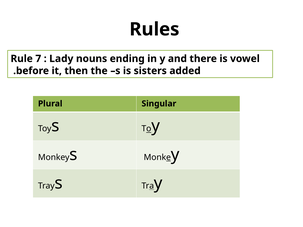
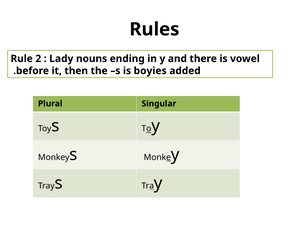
7: 7 -> 2
sisters: sisters -> boyies
